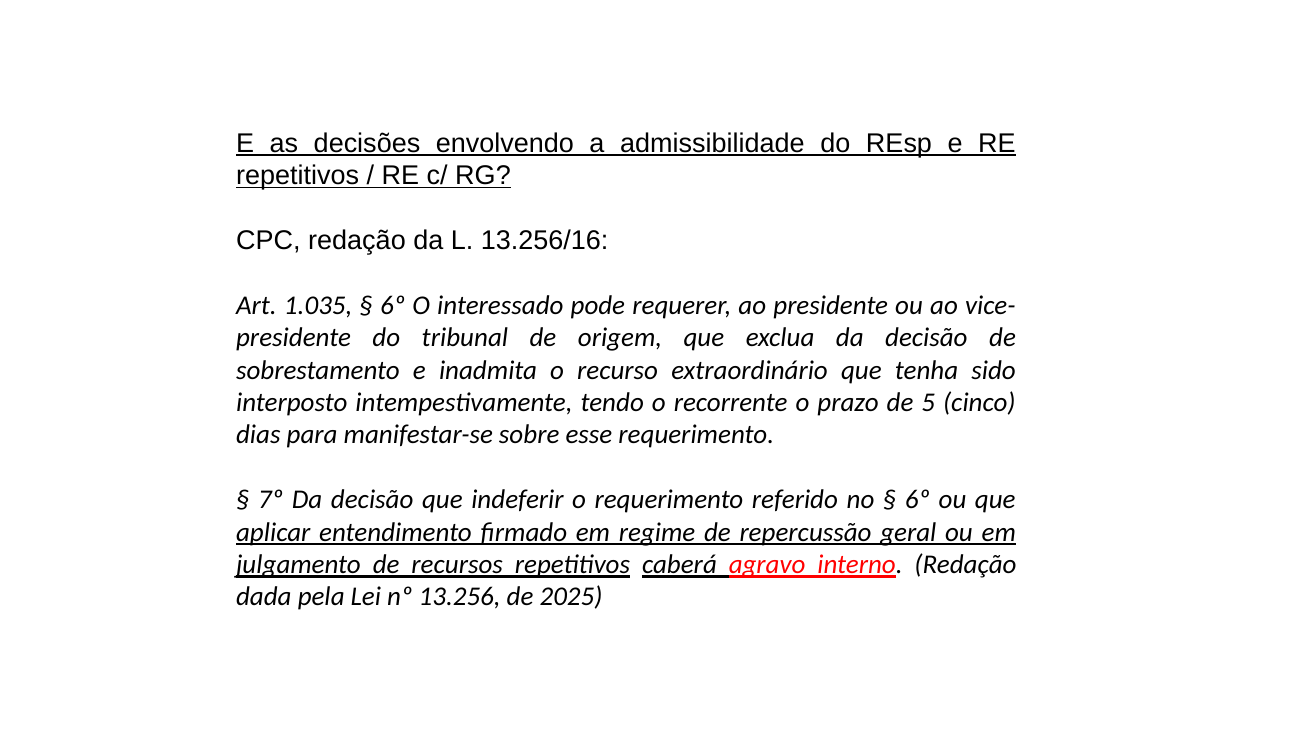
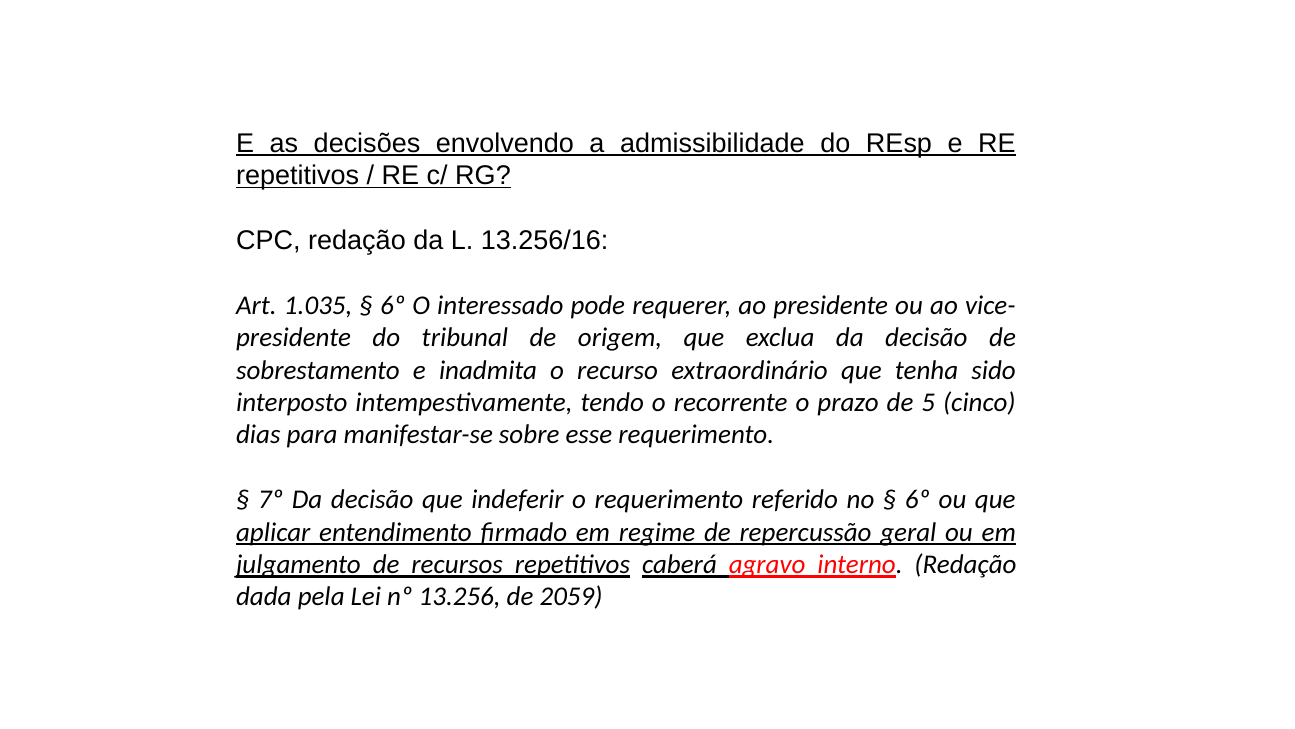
2025: 2025 -> 2059
